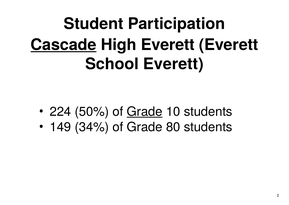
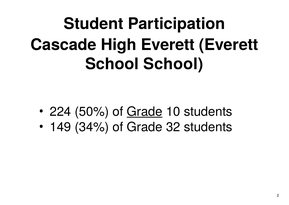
Cascade underline: present -> none
School Everett: Everett -> School
80: 80 -> 32
